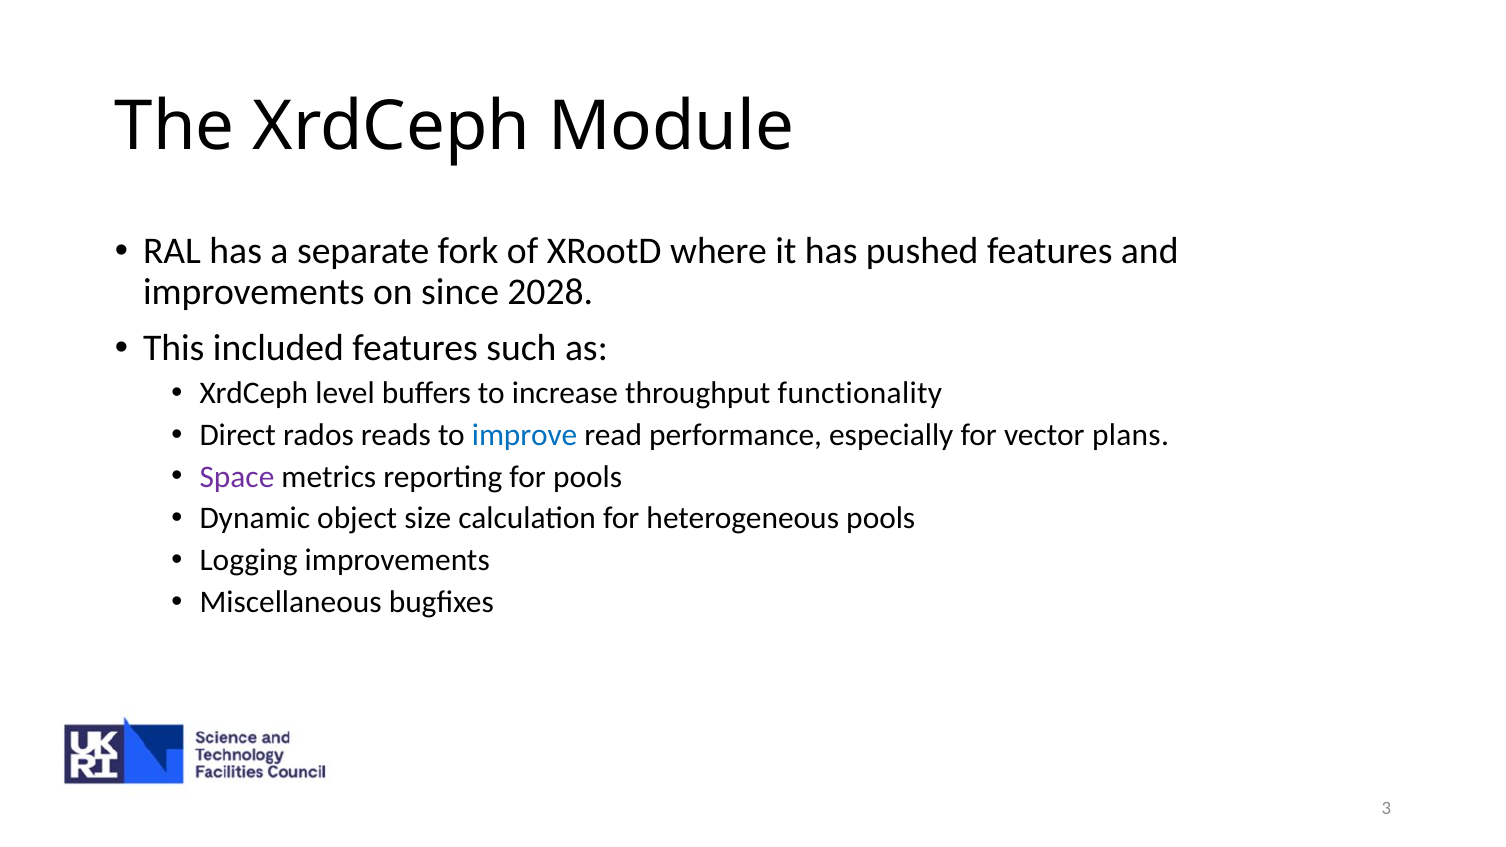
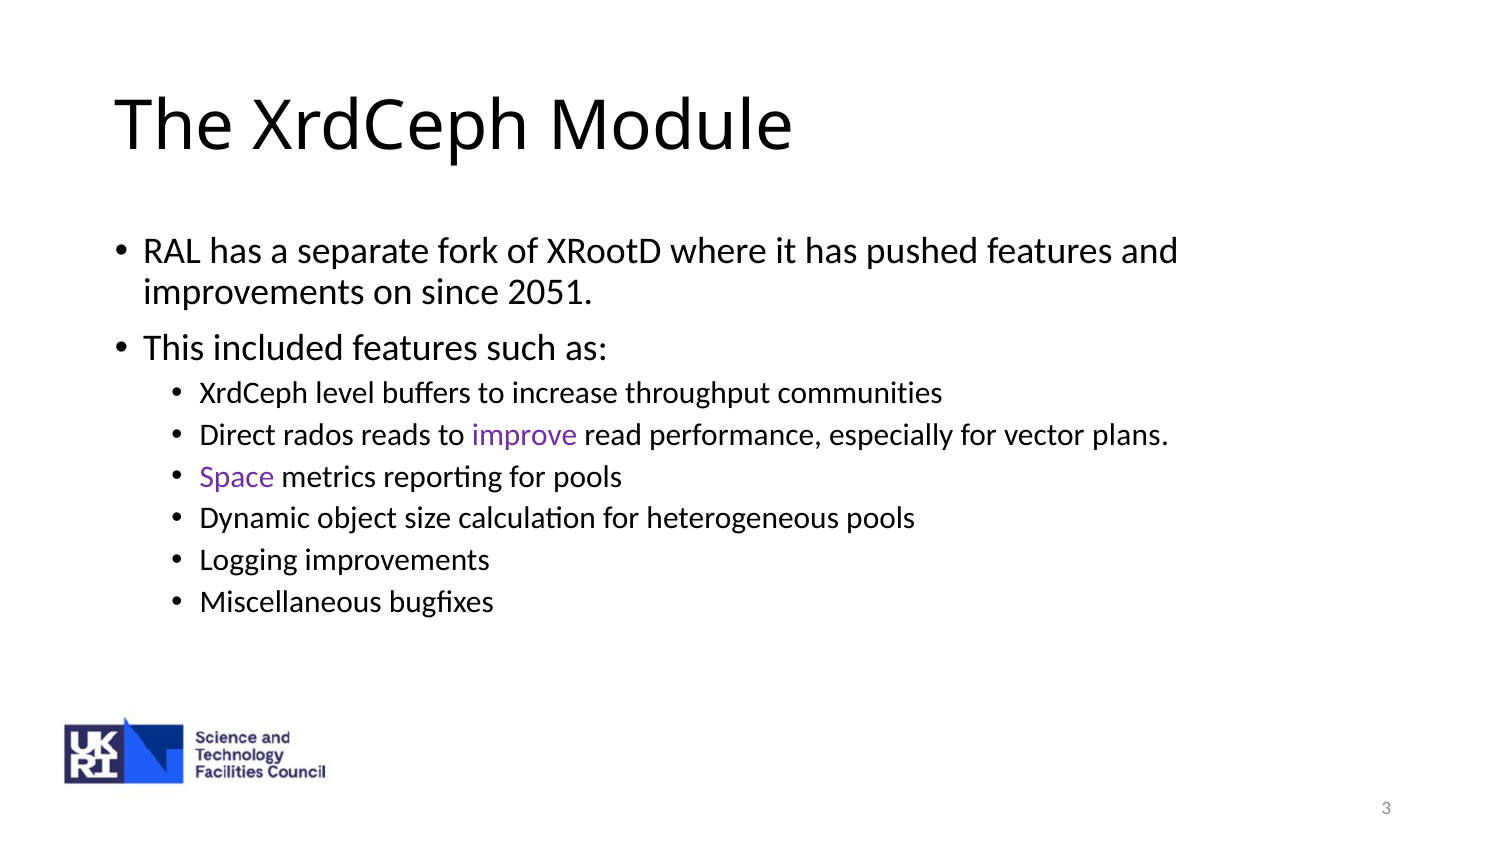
2028: 2028 -> 2051
functionality: functionality -> communities
improve colour: blue -> purple
